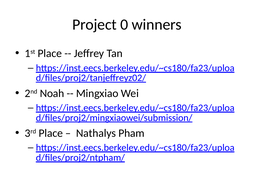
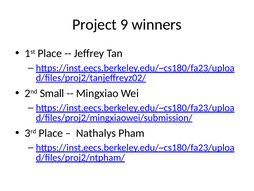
0: 0 -> 9
Noah: Noah -> Small
